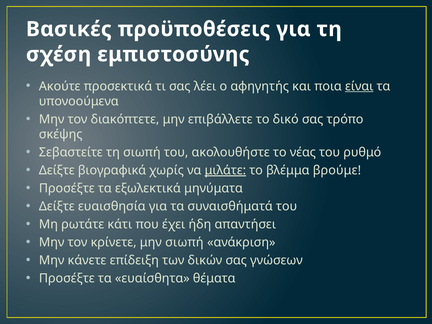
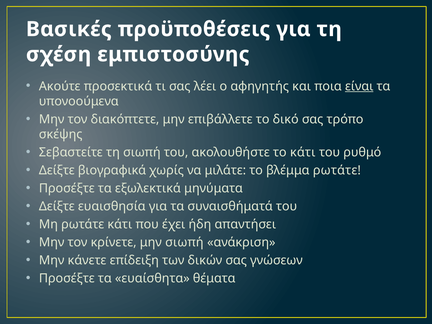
το νέας: νέας -> κάτι
μιλάτε underline: present -> none
βλέμμα βρούμε: βρούμε -> ρωτάτε
